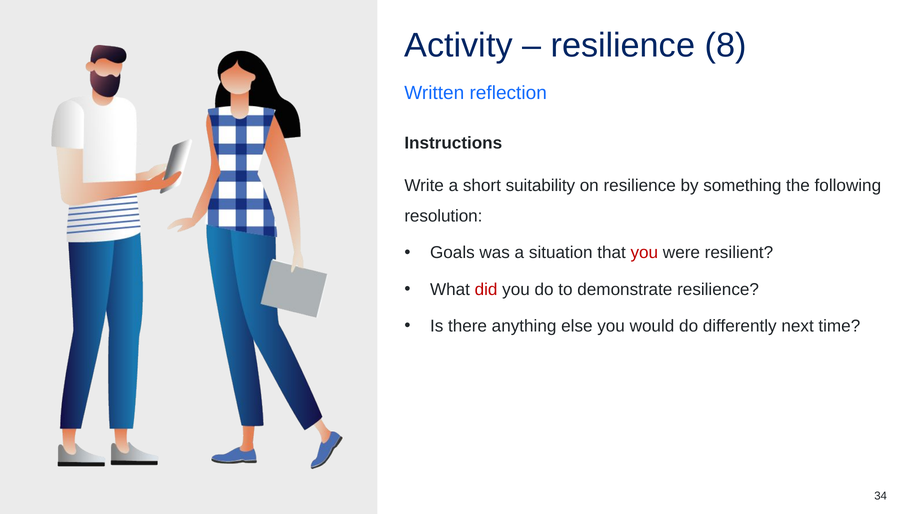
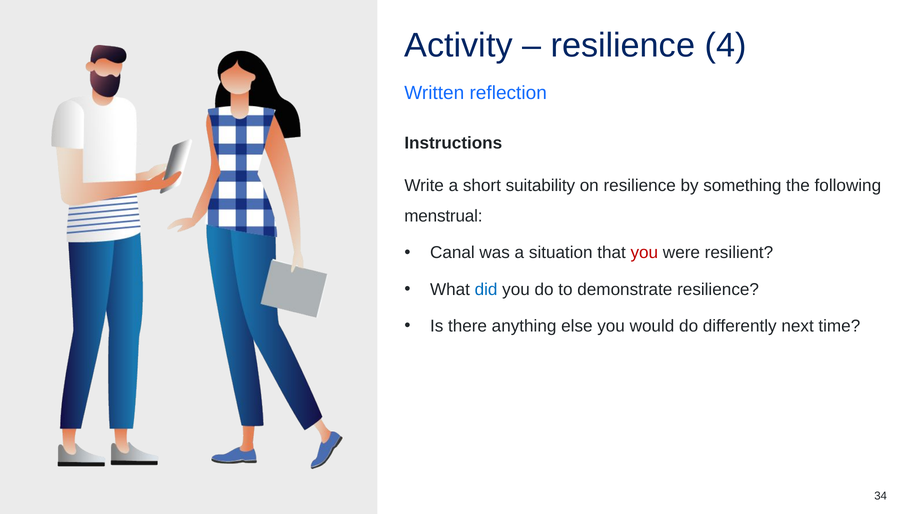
8: 8 -> 4
resolution: resolution -> menstrual
Goals: Goals -> Canal
did colour: red -> blue
